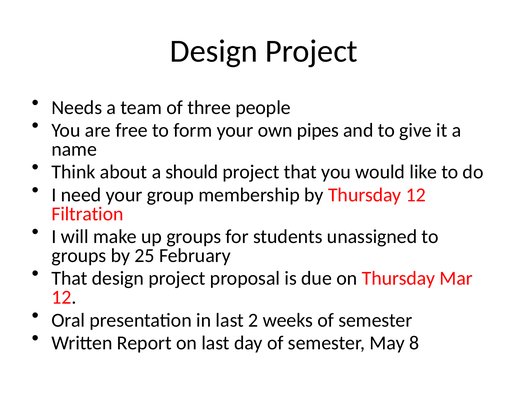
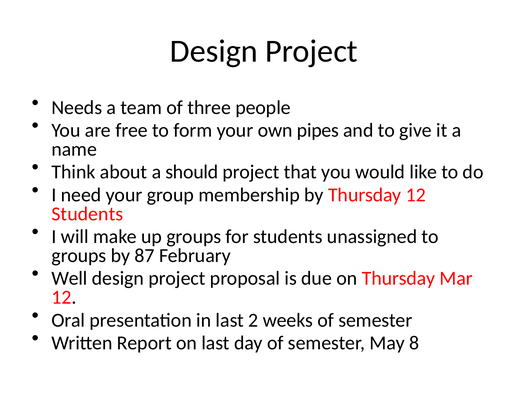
Filtration at (87, 214): Filtration -> Students
25: 25 -> 87
That at (69, 278): That -> Well
